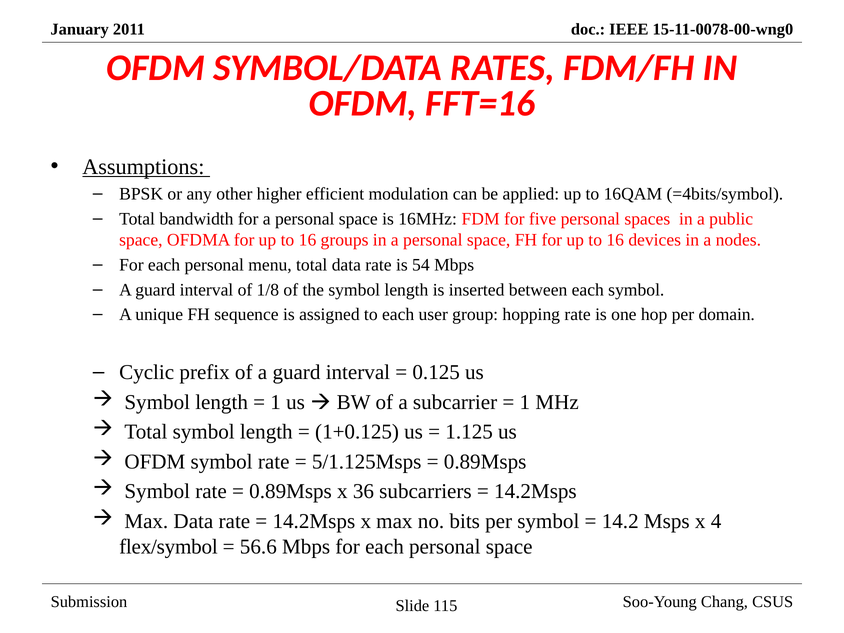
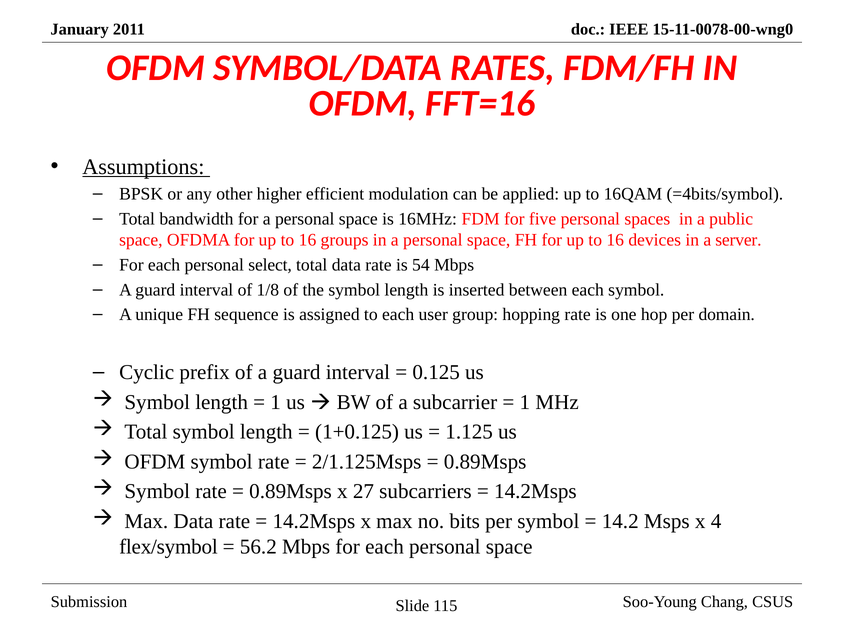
nodes: nodes -> server
menu: menu -> select
5/1.125Msps: 5/1.125Msps -> 2/1.125Msps
36: 36 -> 27
56.6: 56.6 -> 56.2
